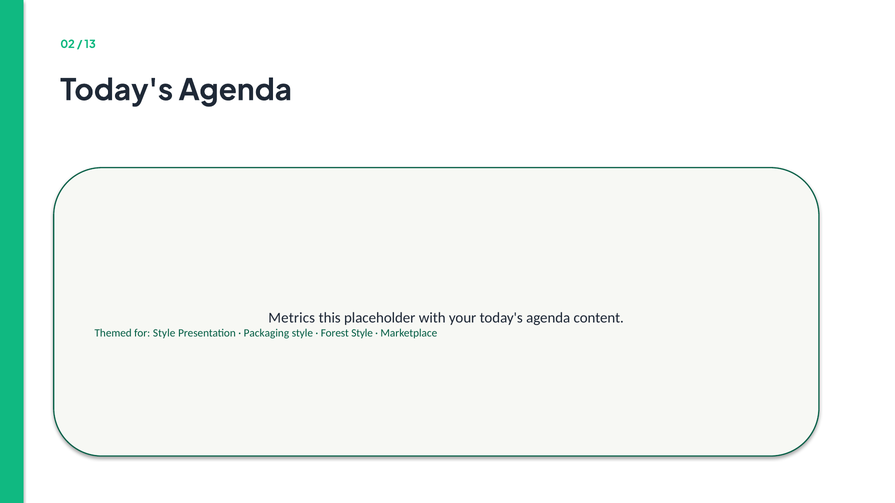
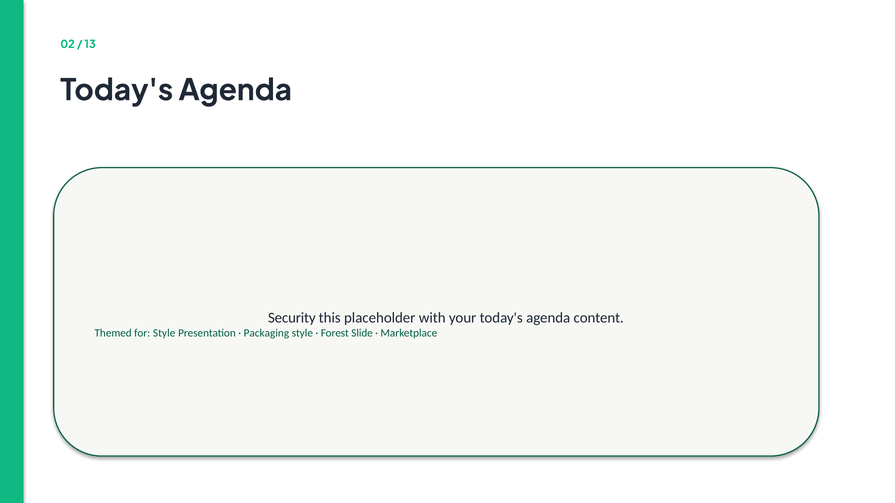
Metrics: Metrics -> Security
Forest Style: Style -> Slide
